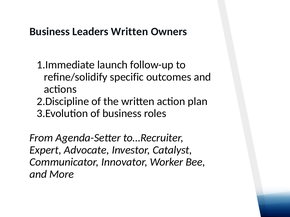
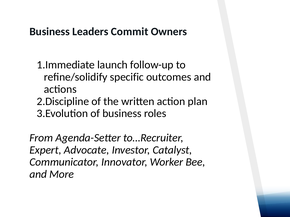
Leaders Written: Written -> Commit
